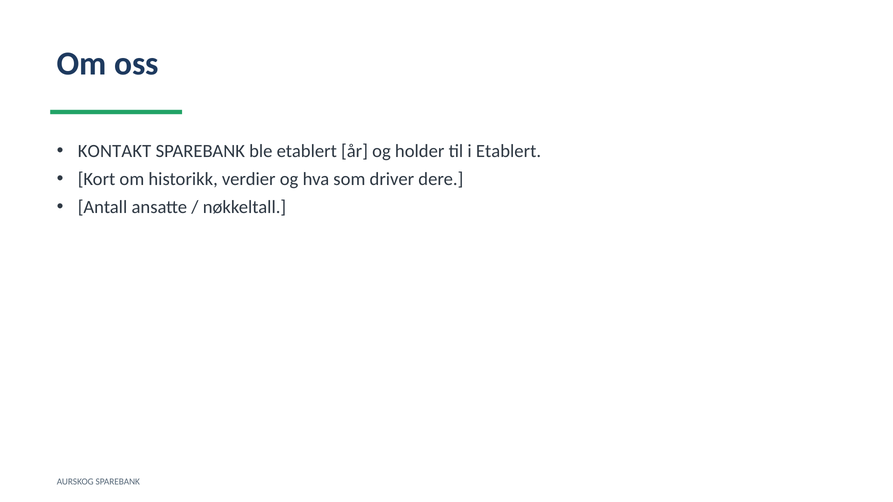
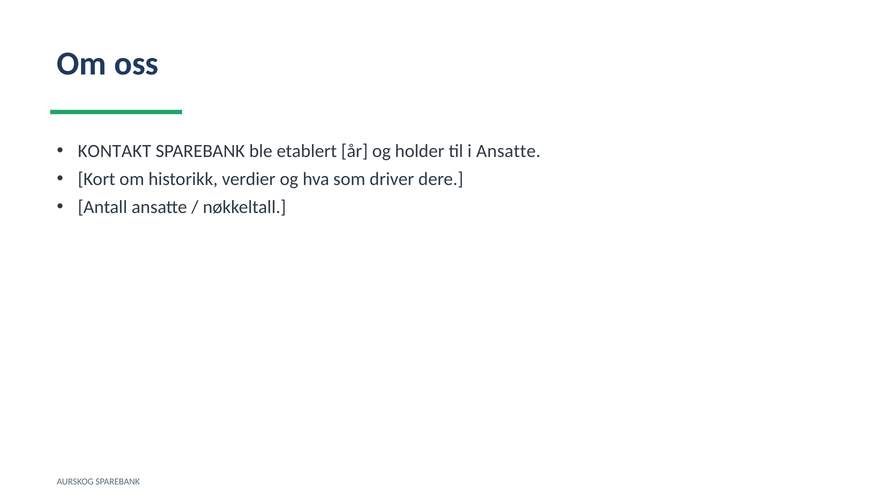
i Etablert: Etablert -> Ansatte
